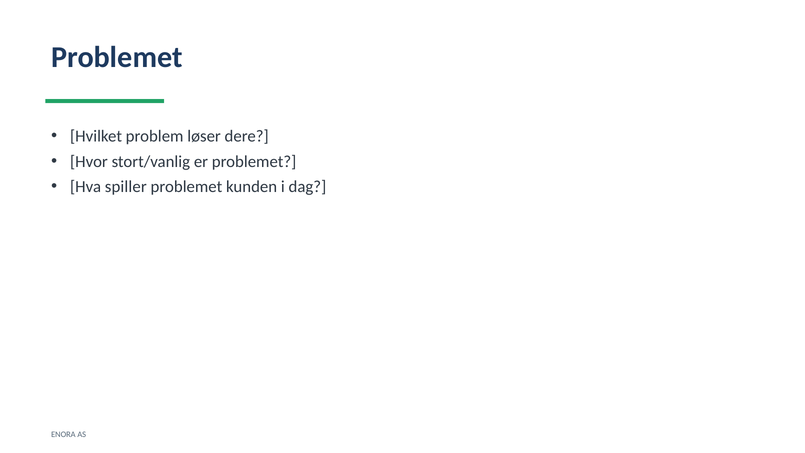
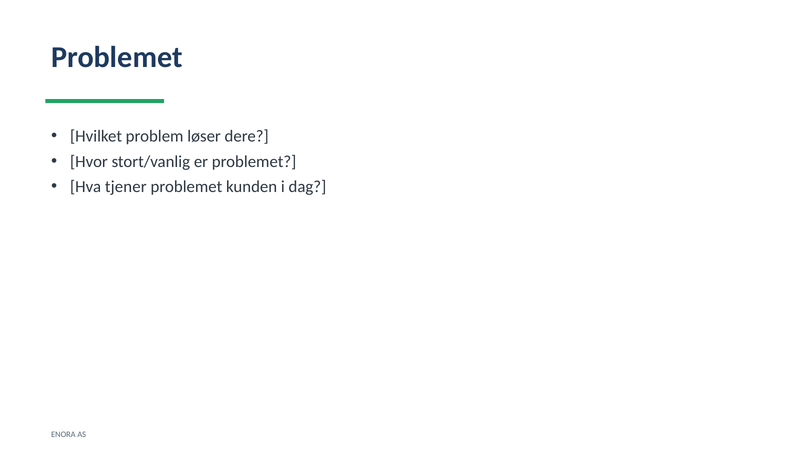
spiller: spiller -> tjener
